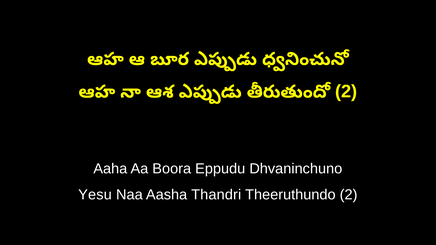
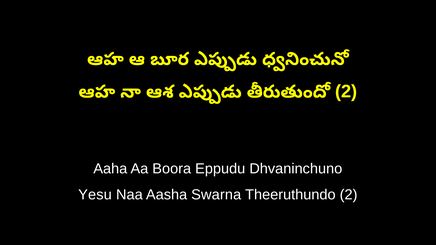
Thandri: Thandri -> Swarna
